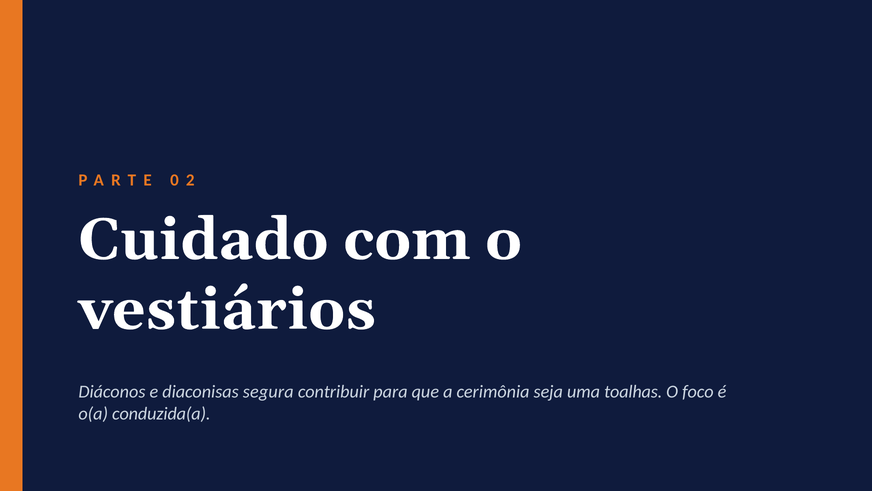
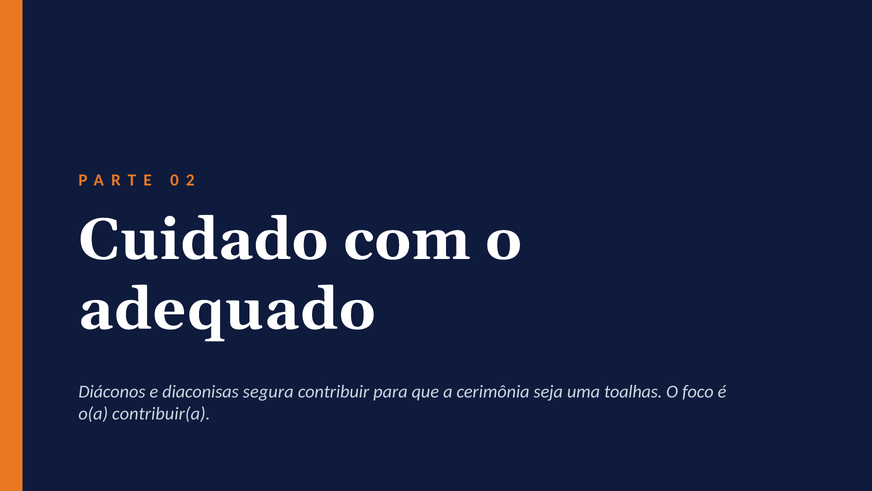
vestiários: vestiários -> adequado
conduzida(a: conduzida(a -> contribuir(a
